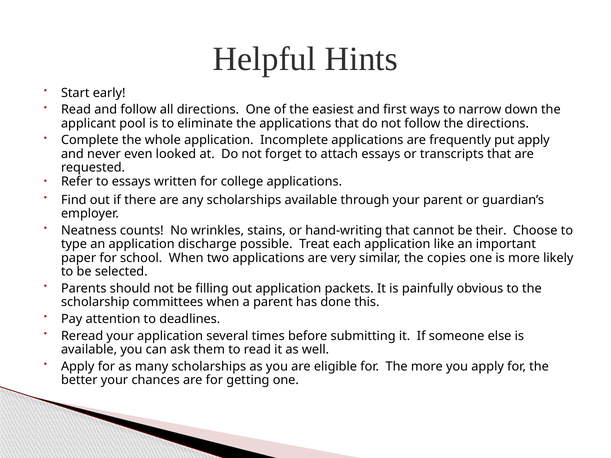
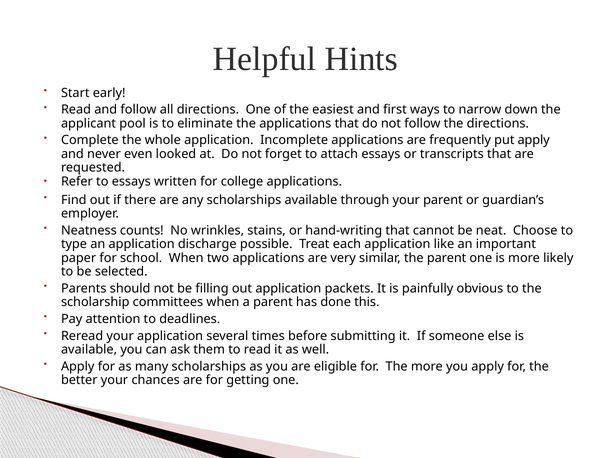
their: their -> neat
the copies: copies -> parent
